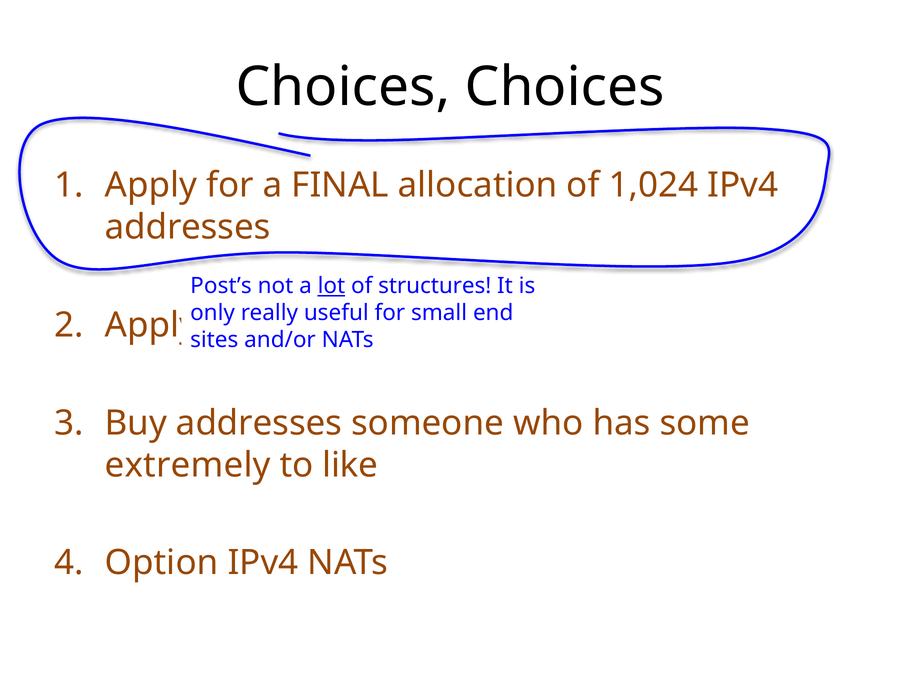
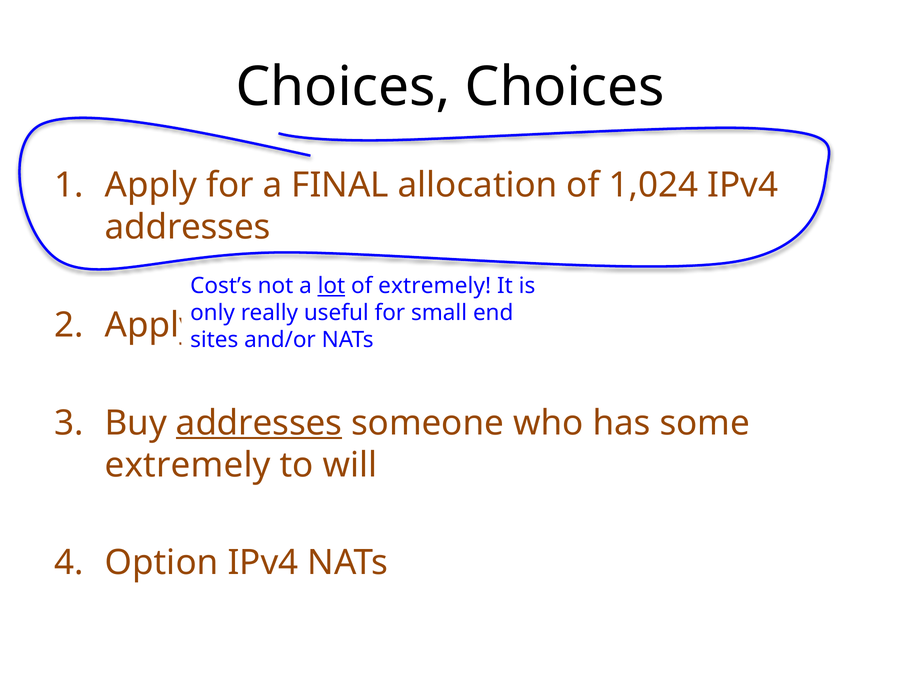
Post’s: Post’s -> Cost’s
of structures: structures -> extremely
addresses at (259, 424) underline: none -> present
like: like -> will
